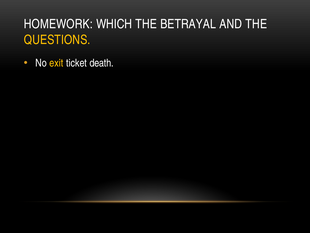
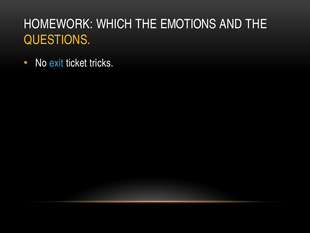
BETRAYAL: BETRAYAL -> EMOTIONS
exit colour: yellow -> light blue
death: death -> tricks
